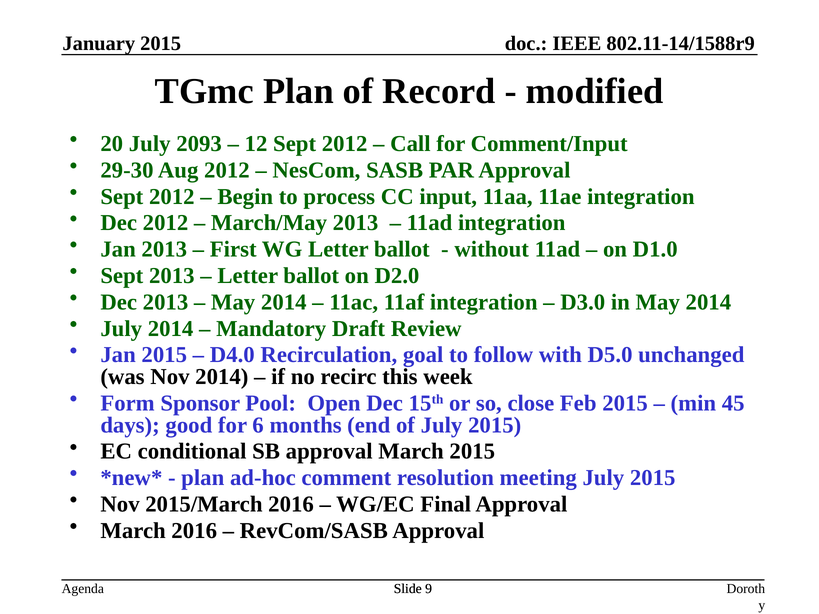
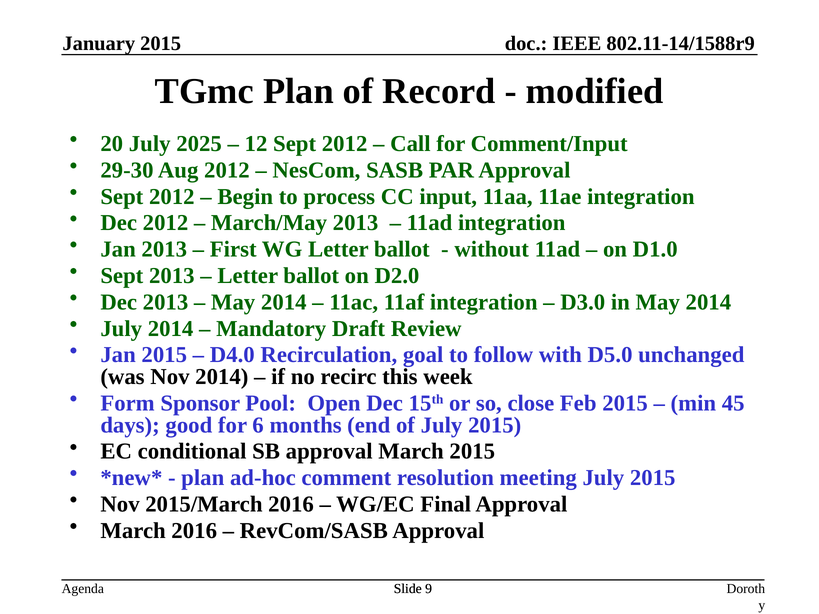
2093: 2093 -> 2025
